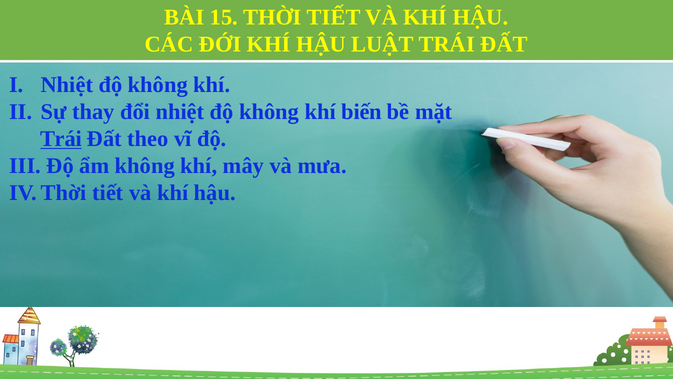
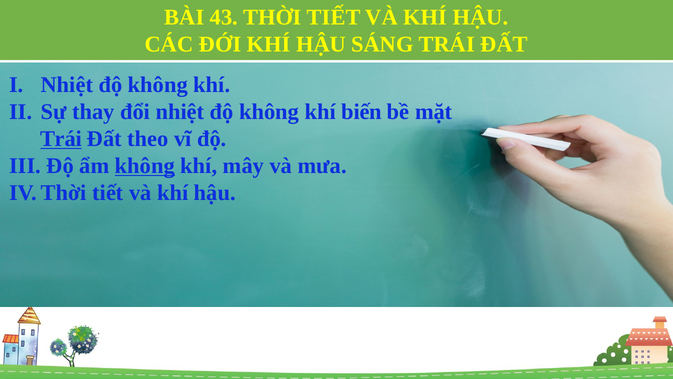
15: 15 -> 43
LUẬT: LUẬT -> SÁNG
không at (145, 166) underline: none -> present
